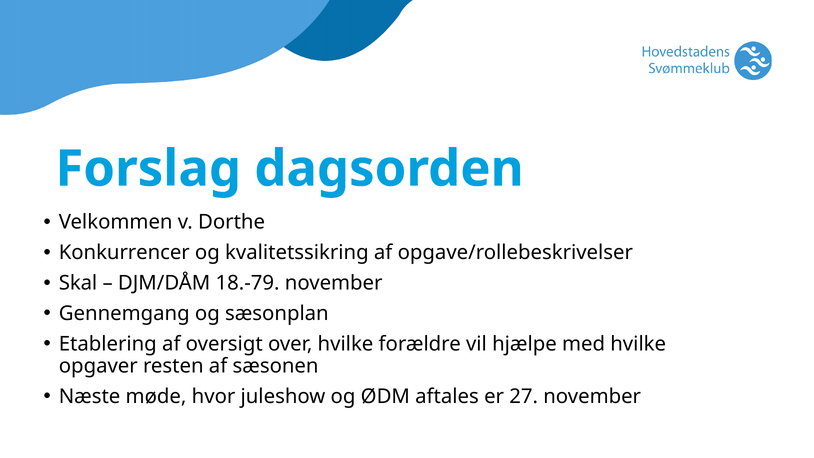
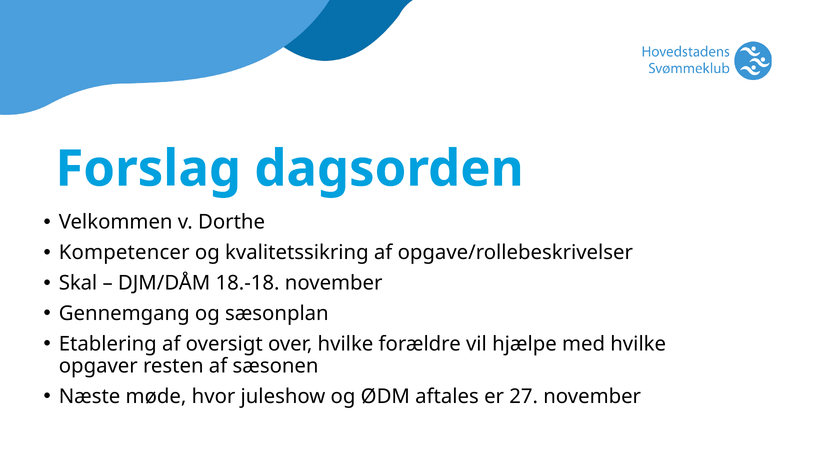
Konkurrencer: Konkurrencer -> Kompetencer
18.-79: 18.-79 -> 18.-18
